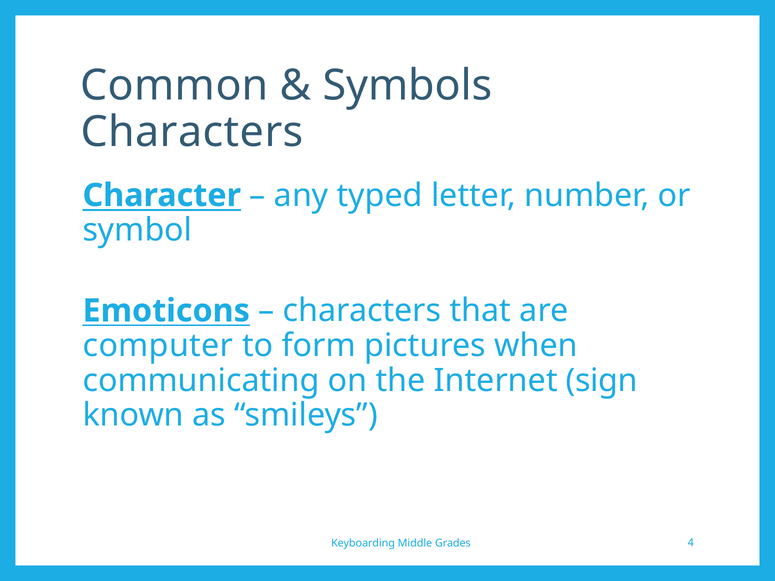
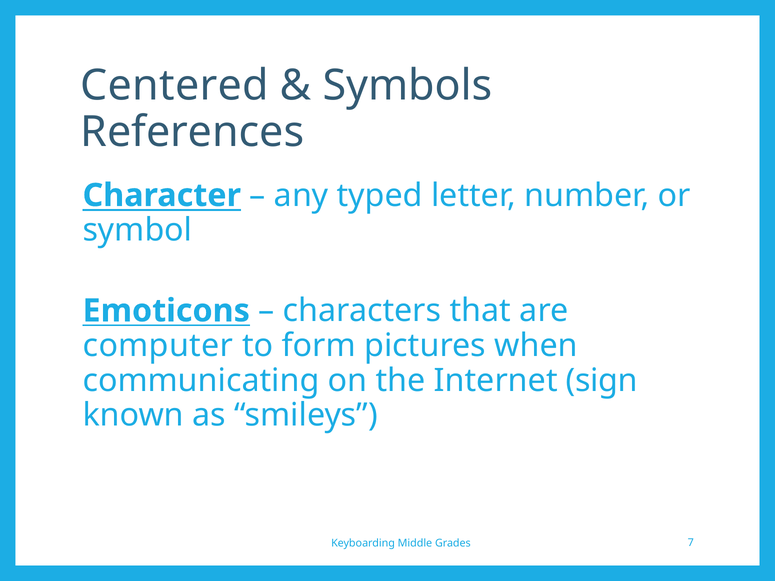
Common: Common -> Centered
Characters at (192, 132): Characters -> References
4: 4 -> 7
